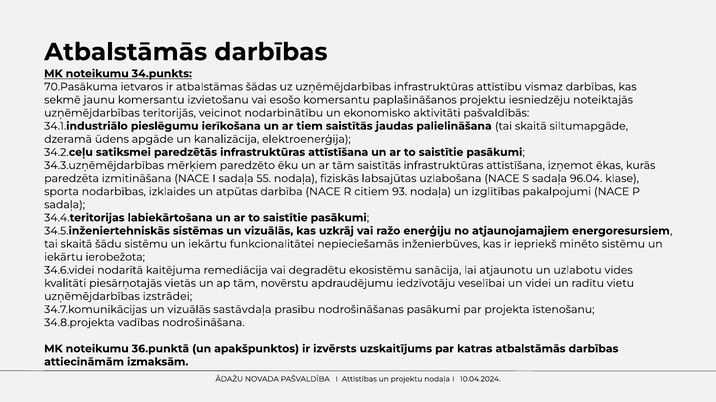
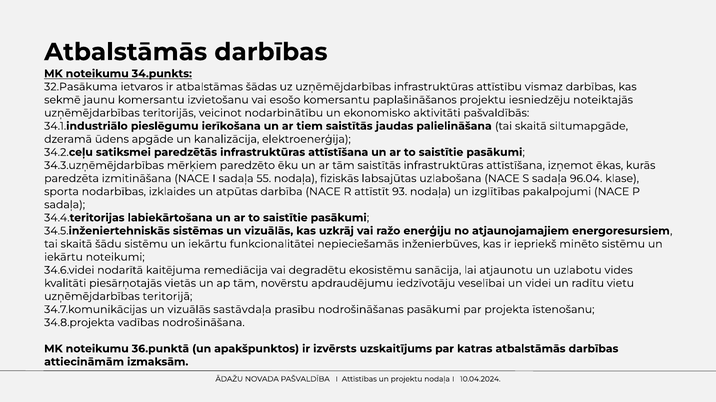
70.Pasākuma: 70.Pasākuma -> 32.Pasākuma
citiem: citiem -> attīstīt
ierobežota: ierobežota -> noteikumi
izstrādei: izstrādei -> teritorijā
